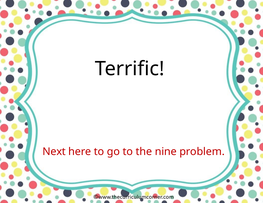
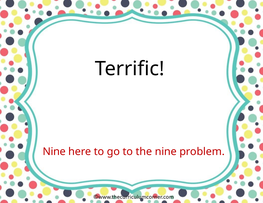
Next at (54, 152): Next -> Nine
